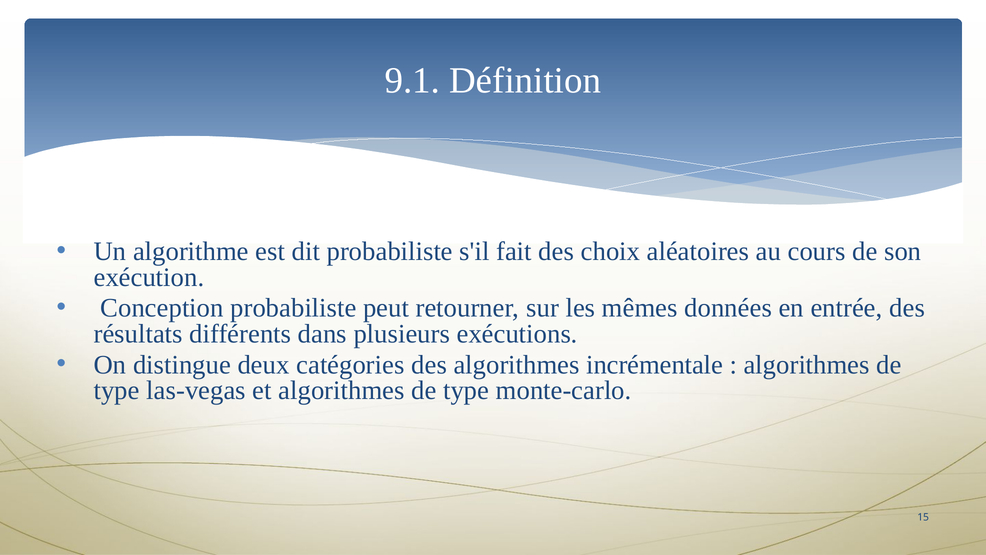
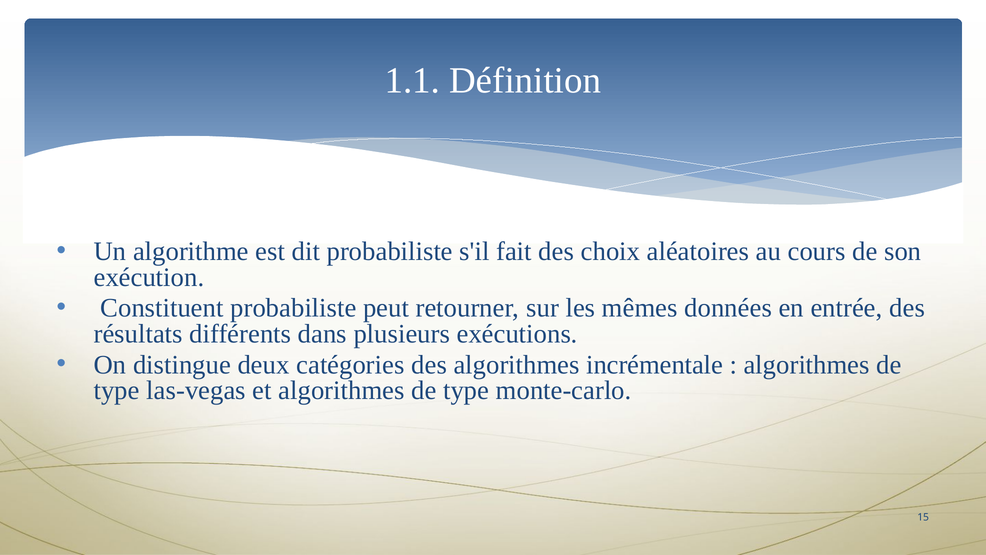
9.1: 9.1 -> 1.1
Conception: Conception -> Constituent
